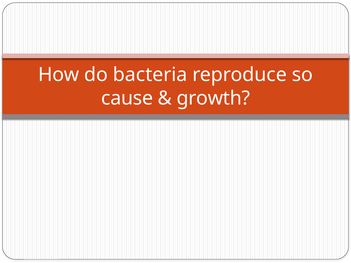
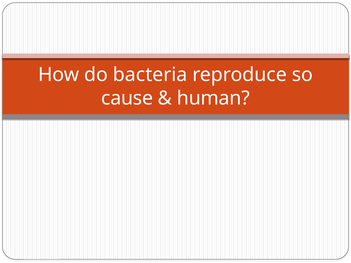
growth: growth -> human
